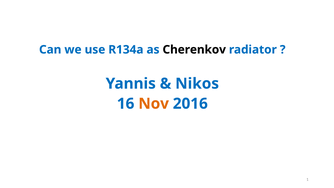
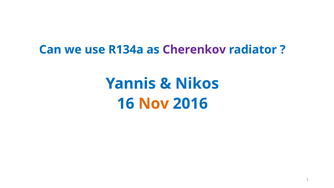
Cherenkov colour: black -> purple
